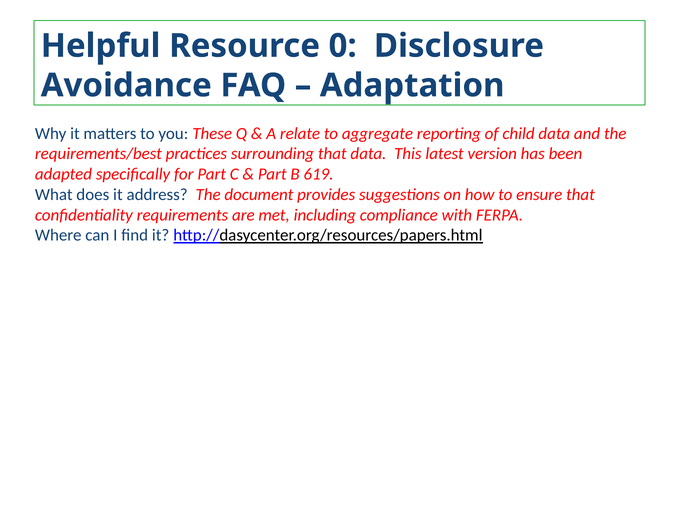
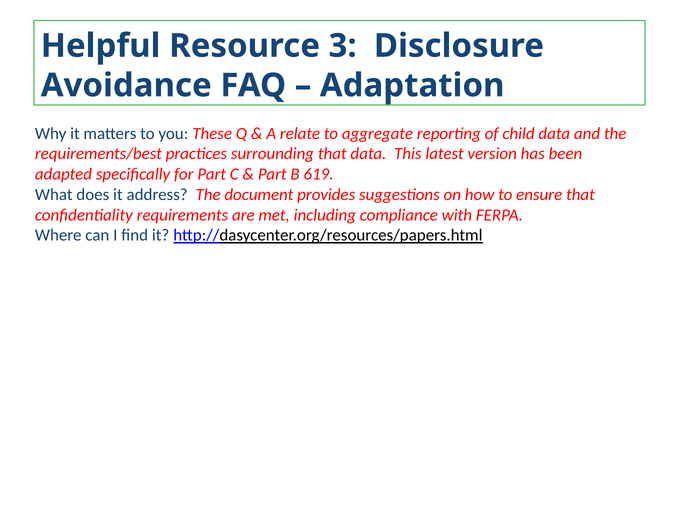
0: 0 -> 3
